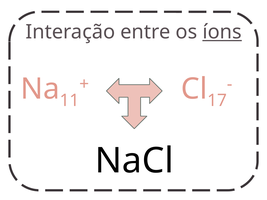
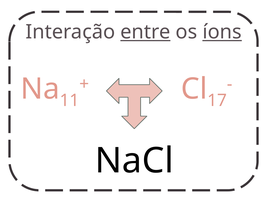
entre underline: none -> present
